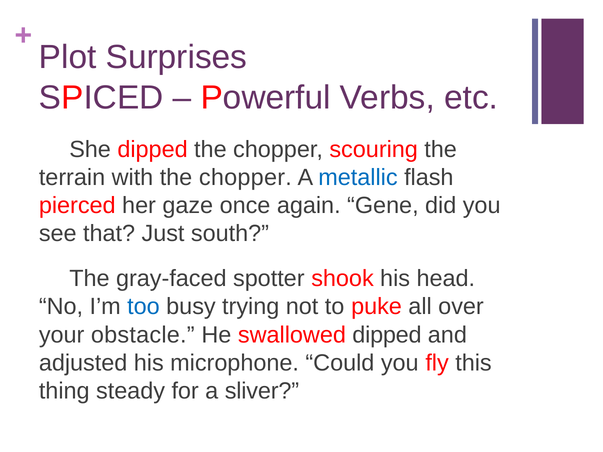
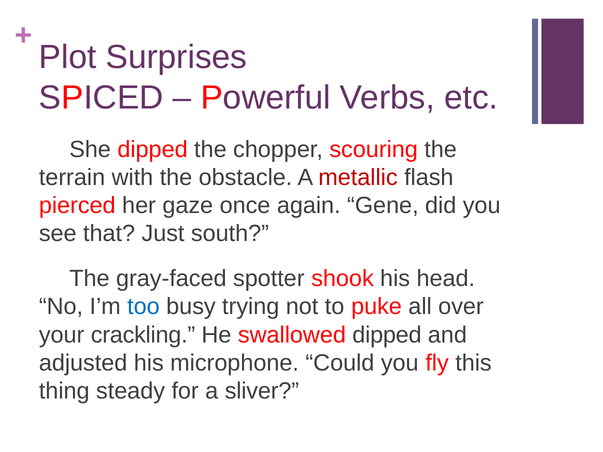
with the chopper: chopper -> obstacle
metallic colour: blue -> red
obstacle: obstacle -> crackling
